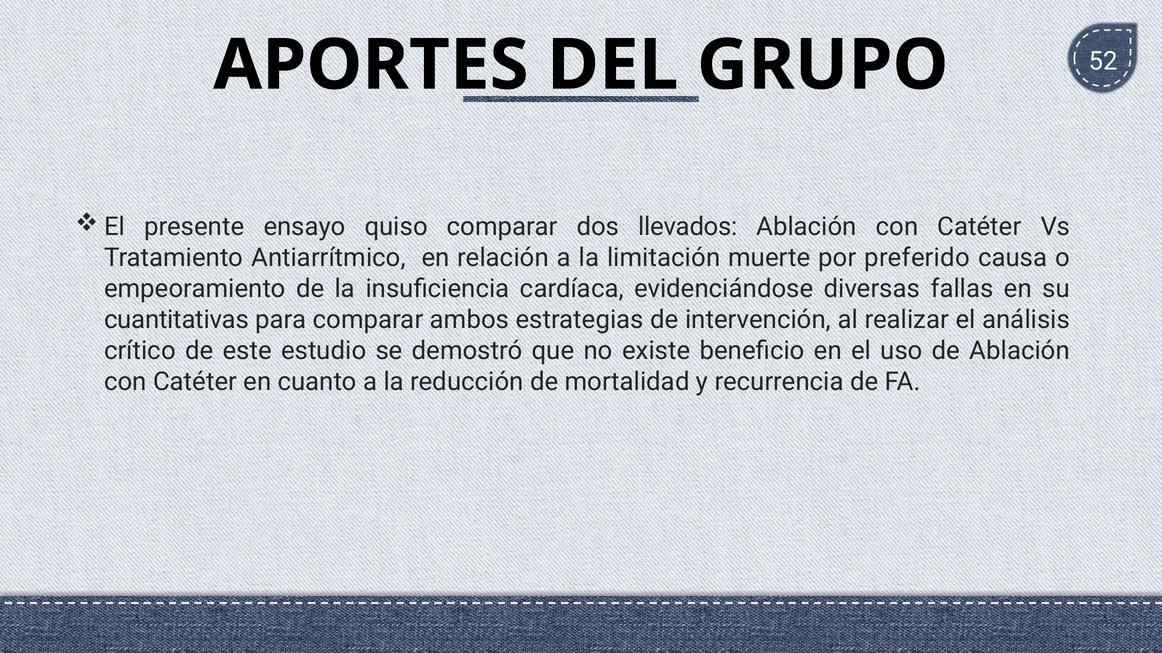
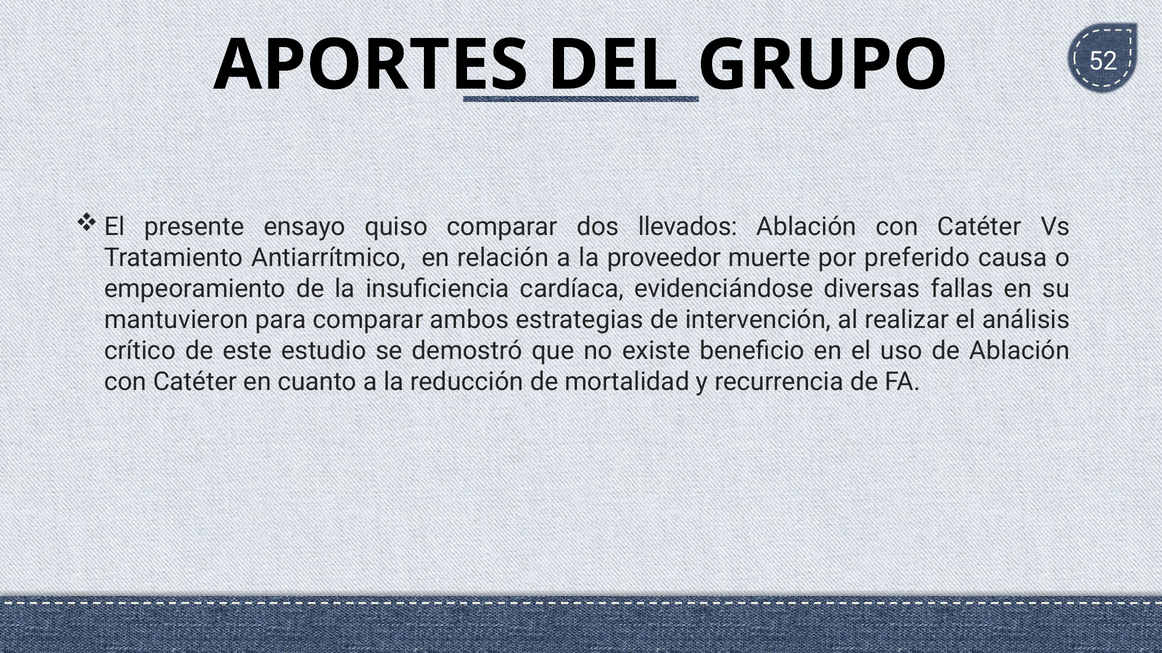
limitación: limitación -> proveedor
cuantitativas: cuantitativas -> mantuvieron
